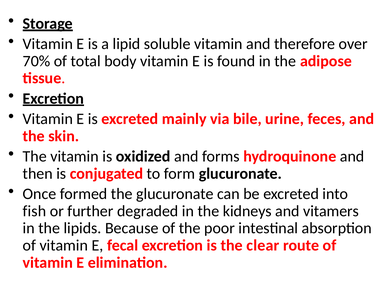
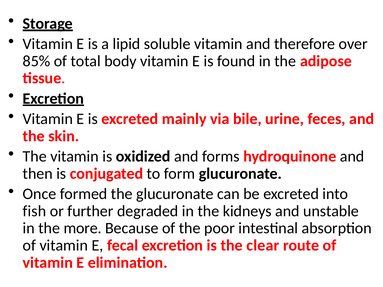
70%: 70% -> 85%
vitamers: vitamers -> unstable
lipids: lipids -> more
